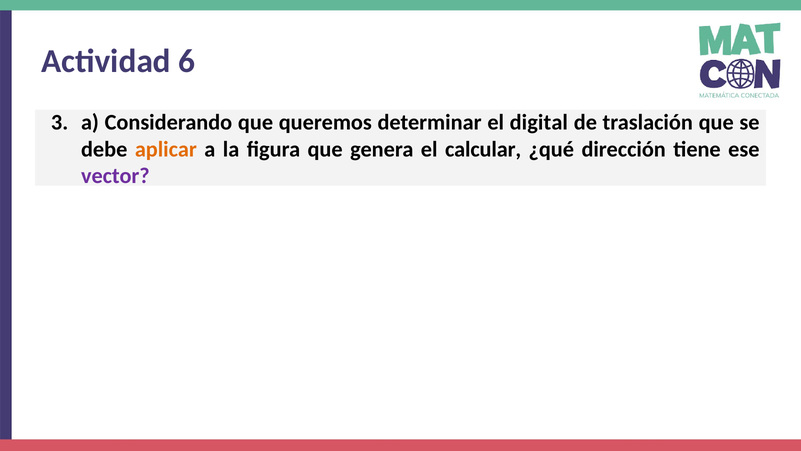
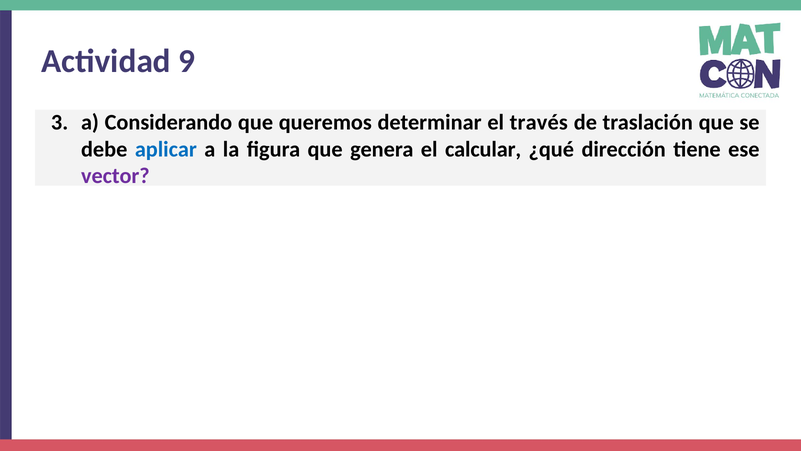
6: 6 -> 9
digital: digital -> través
aplicar colour: orange -> blue
